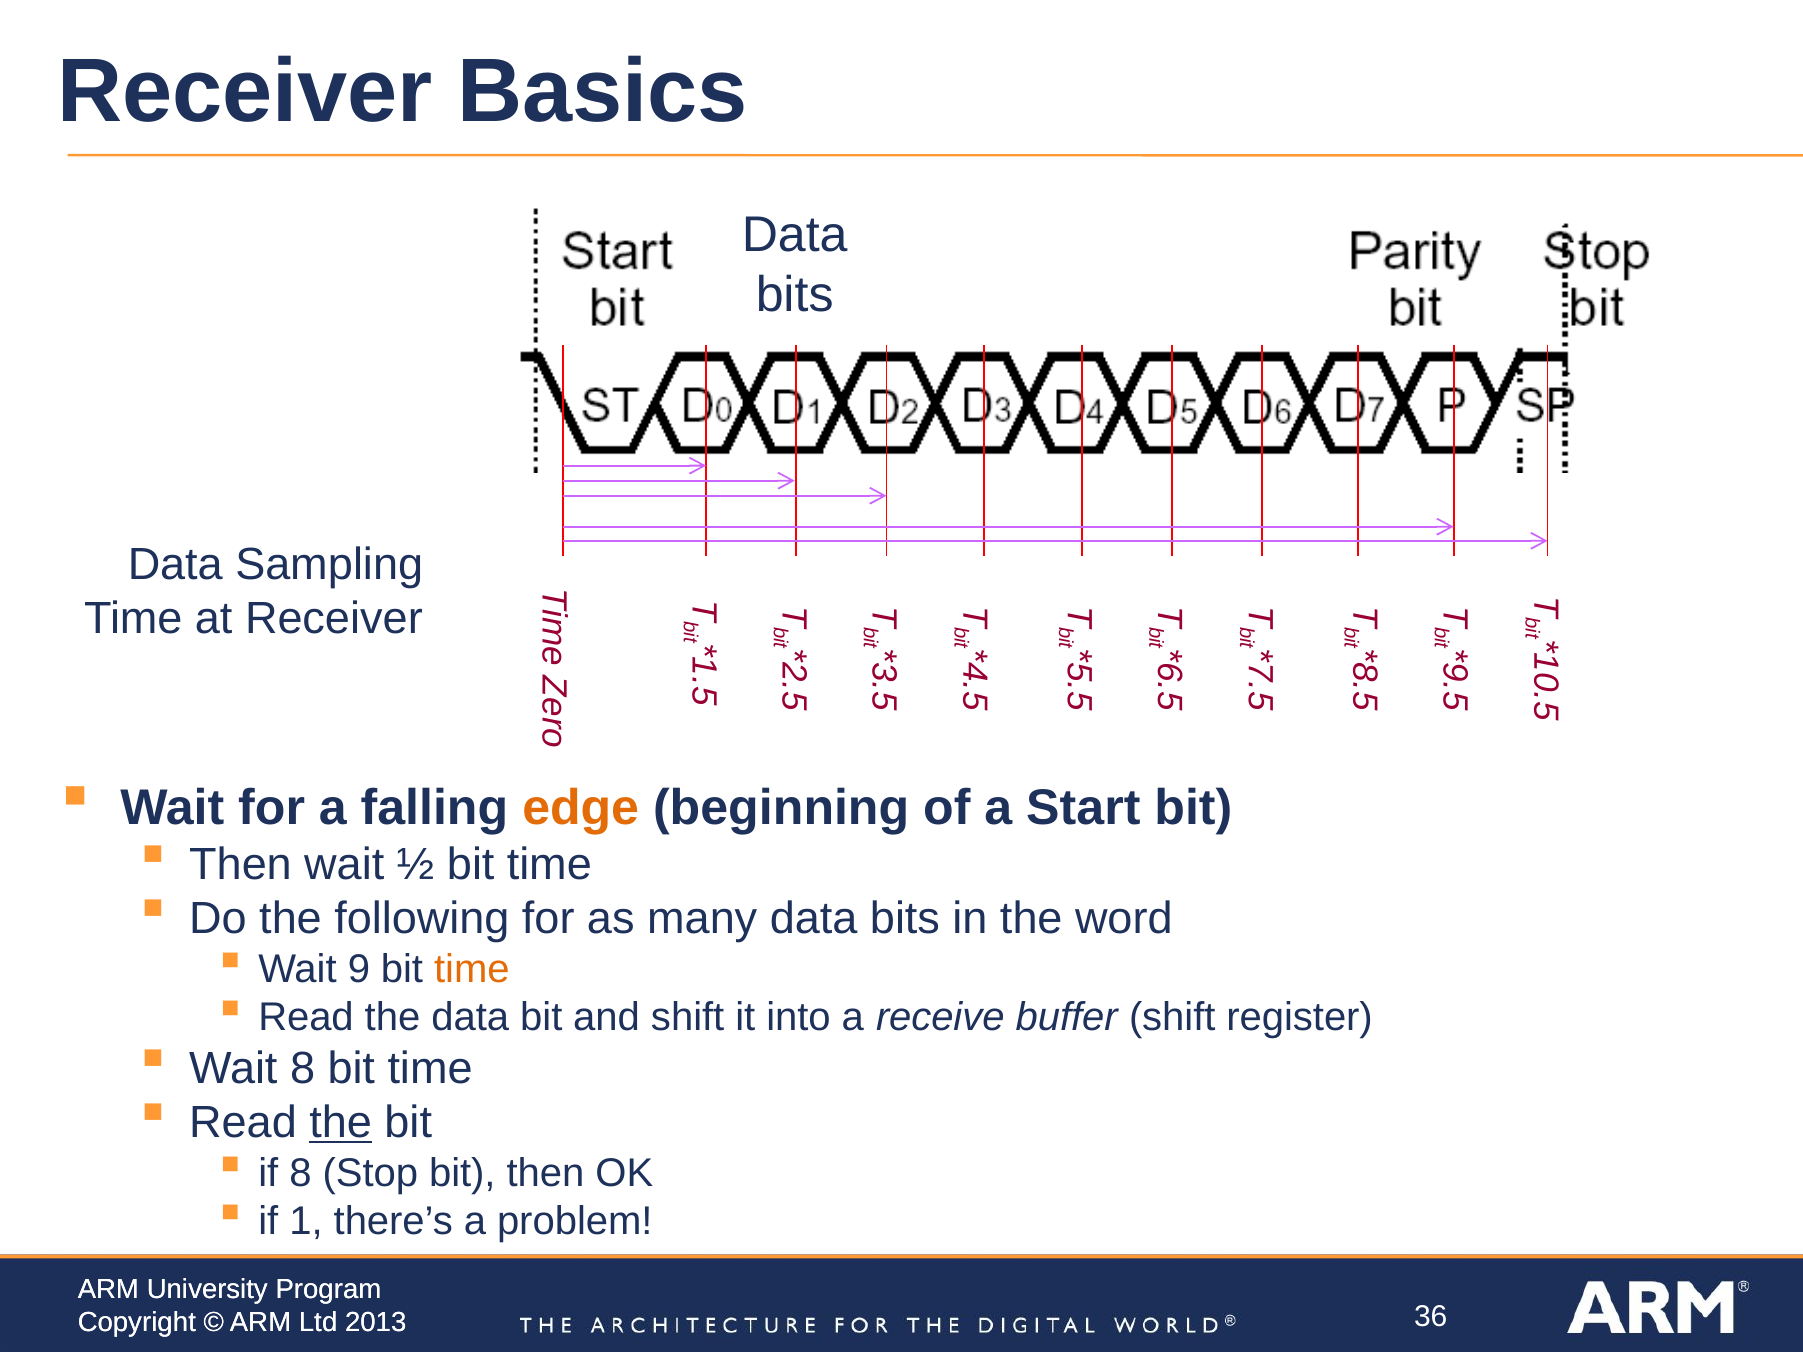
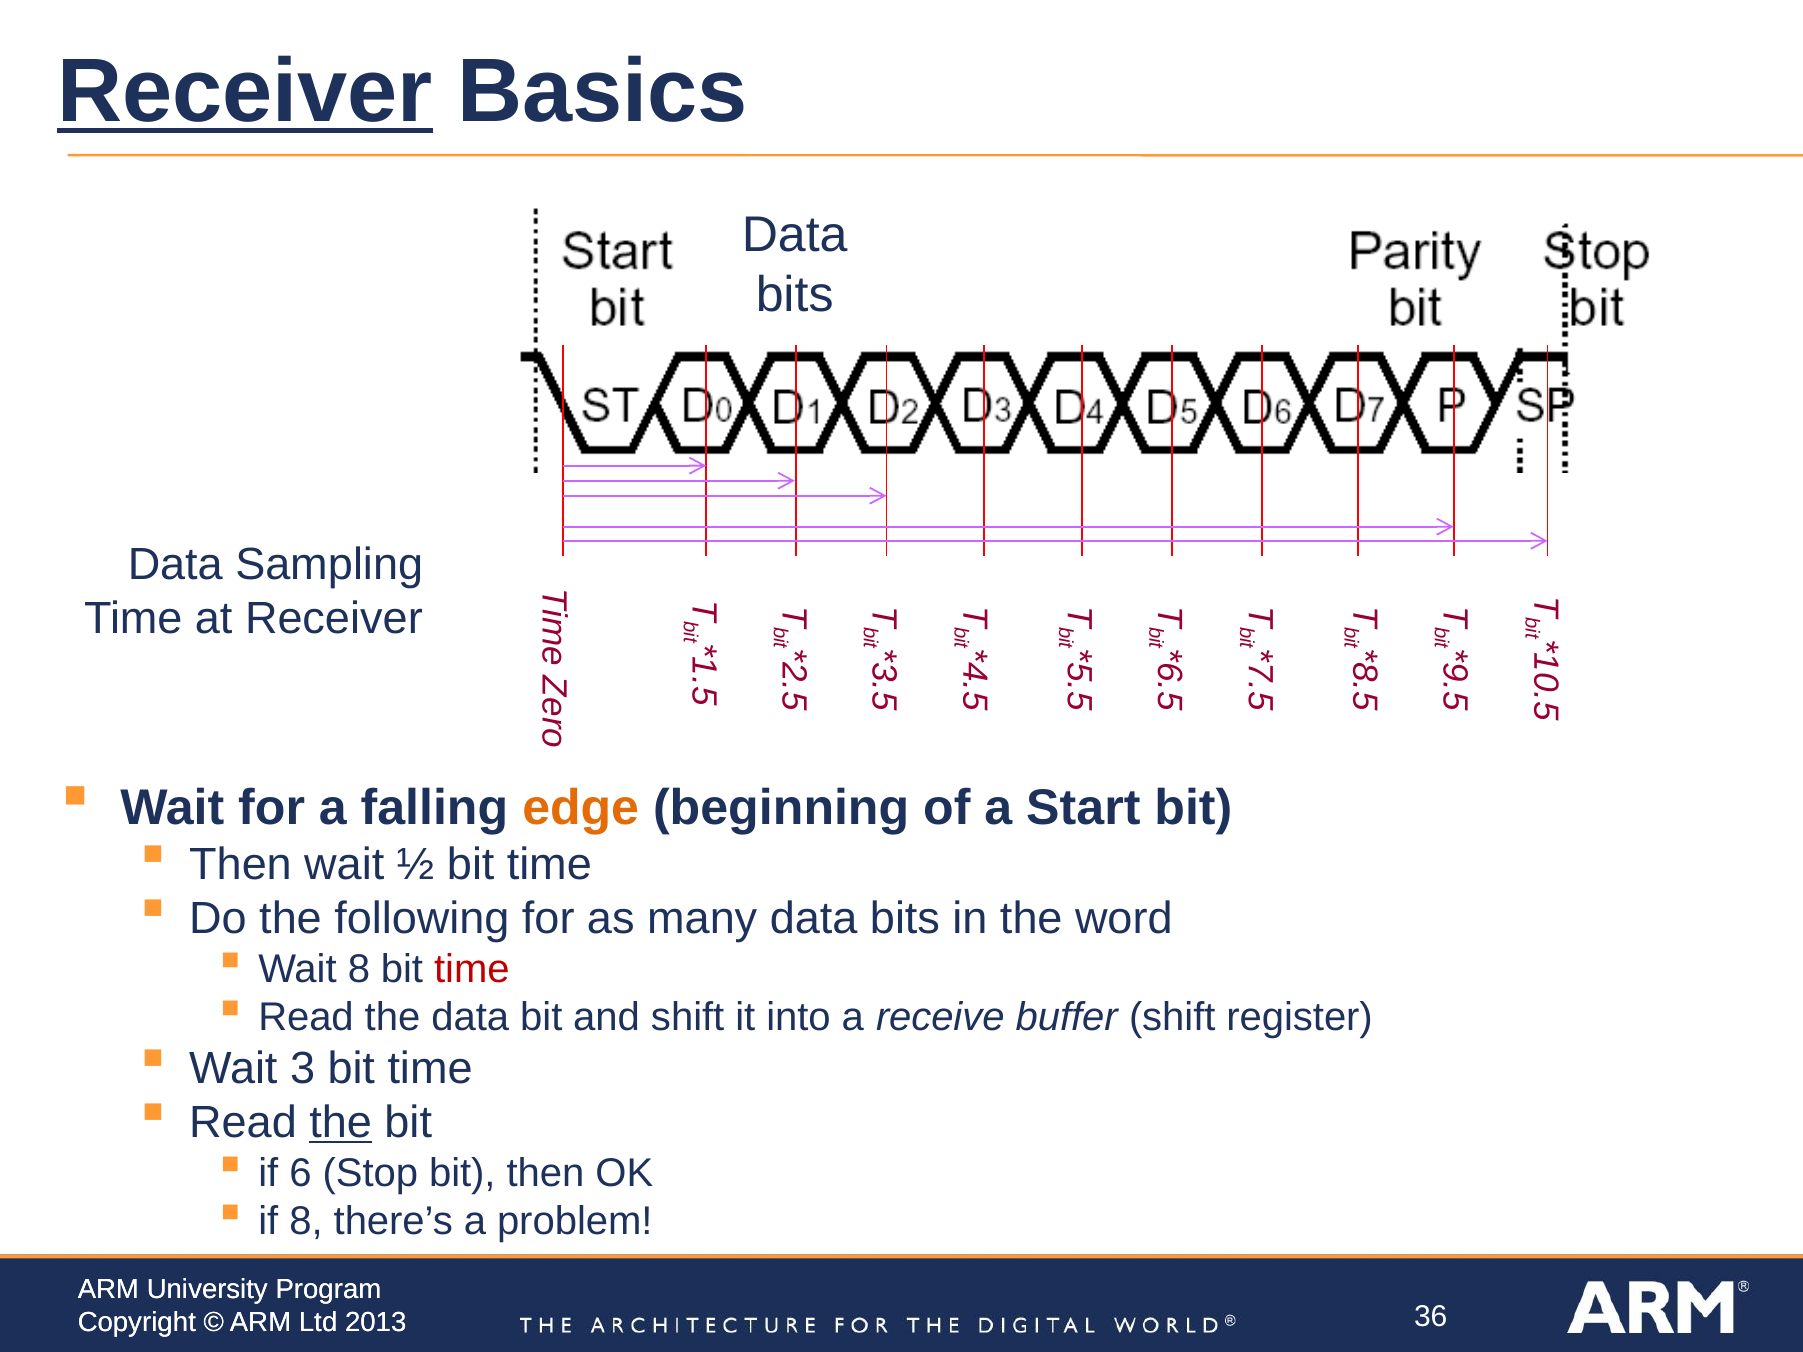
Receiver at (245, 92) underline: none -> present
Wait 9: 9 -> 8
time at (472, 969) colour: orange -> red
Wait 8: 8 -> 3
if 8: 8 -> 6
if 1: 1 -> 8
